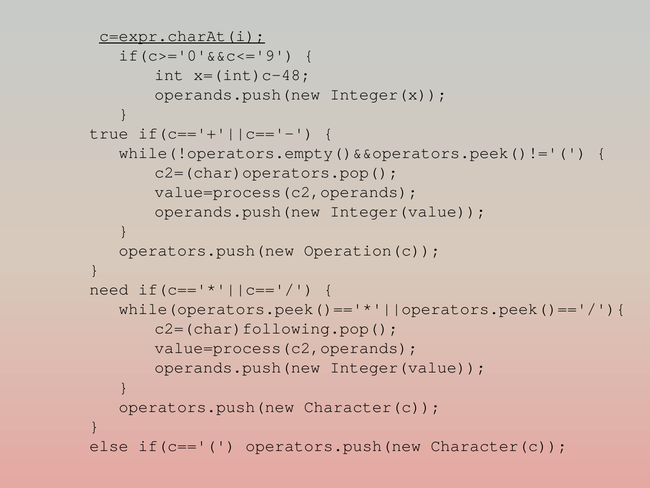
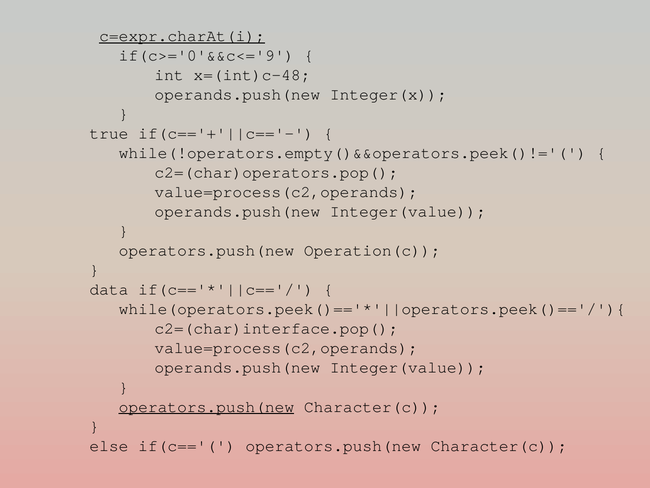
need: need -> data
c2=(char)following.pop(: c2=(char)following.pop( -> c2=(char)interface.pop(
operators.push(new at (206, 406) underline: none -> present
